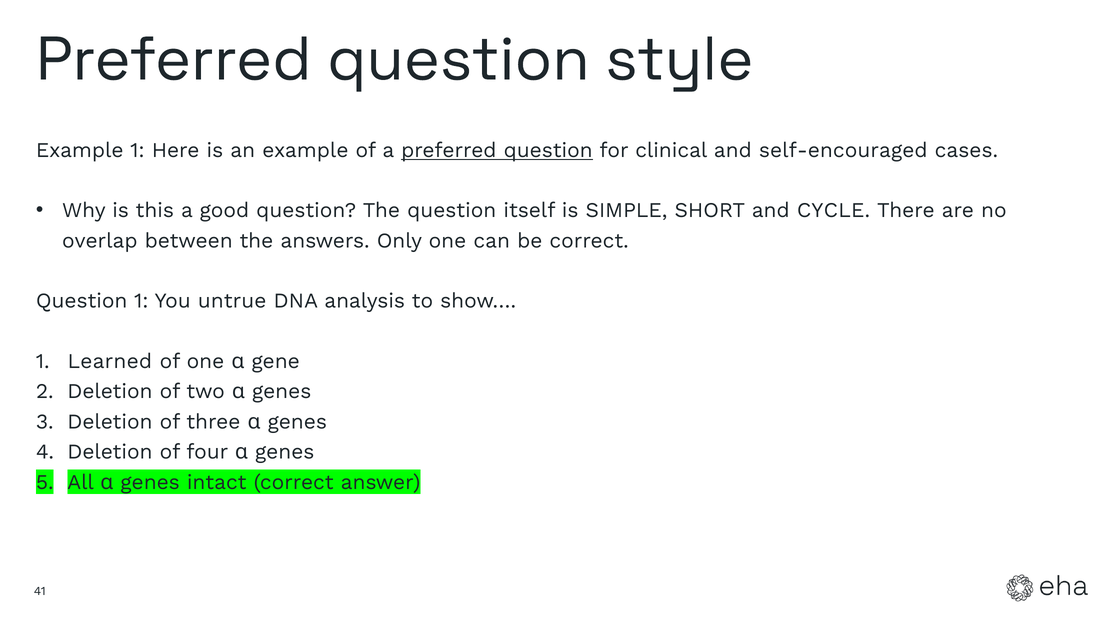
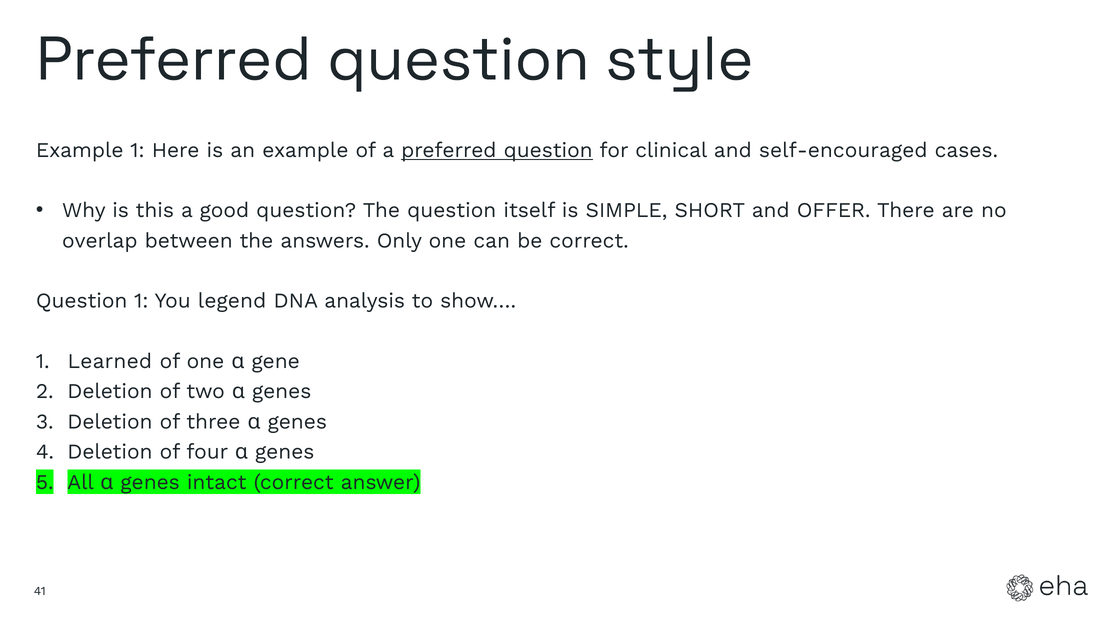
CYCLE: CYCLE -> OFFER
untrue: untrue -> legend
